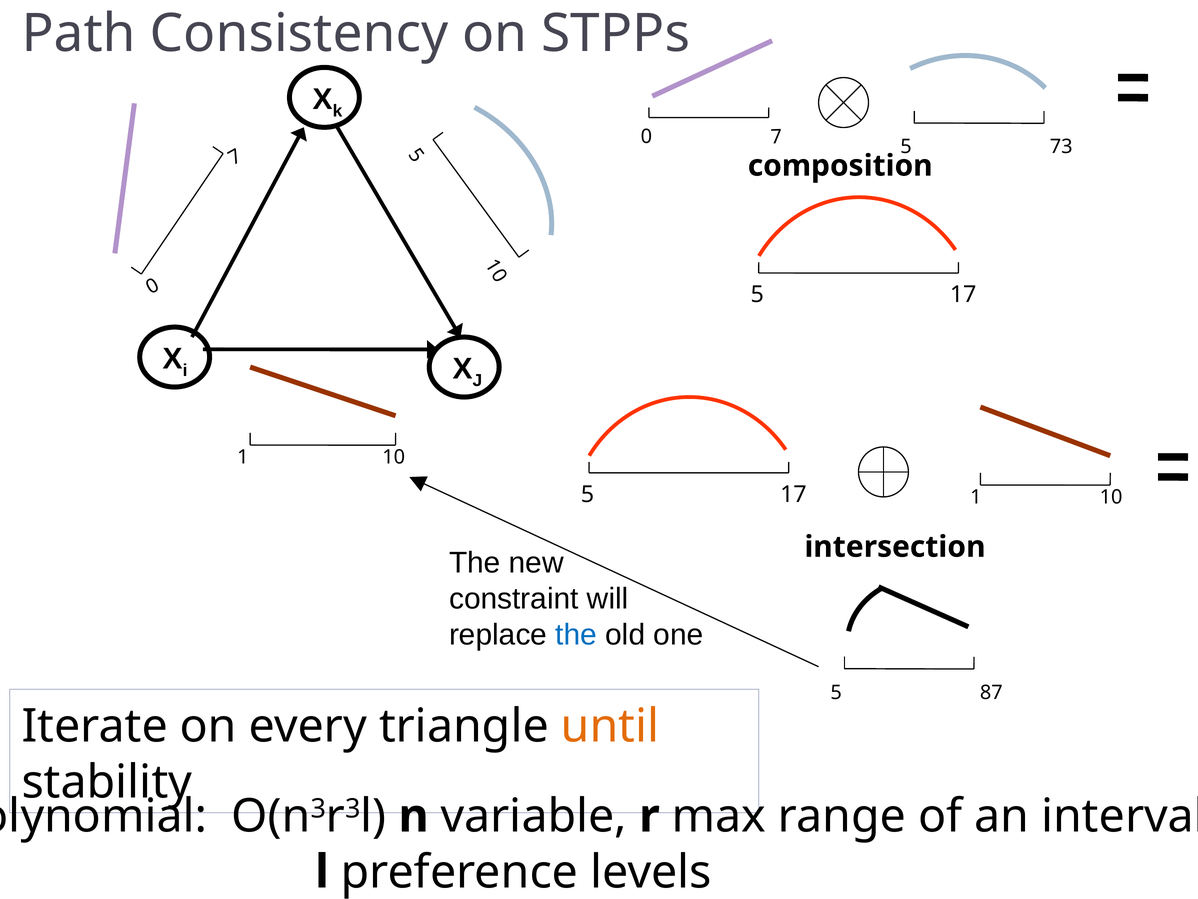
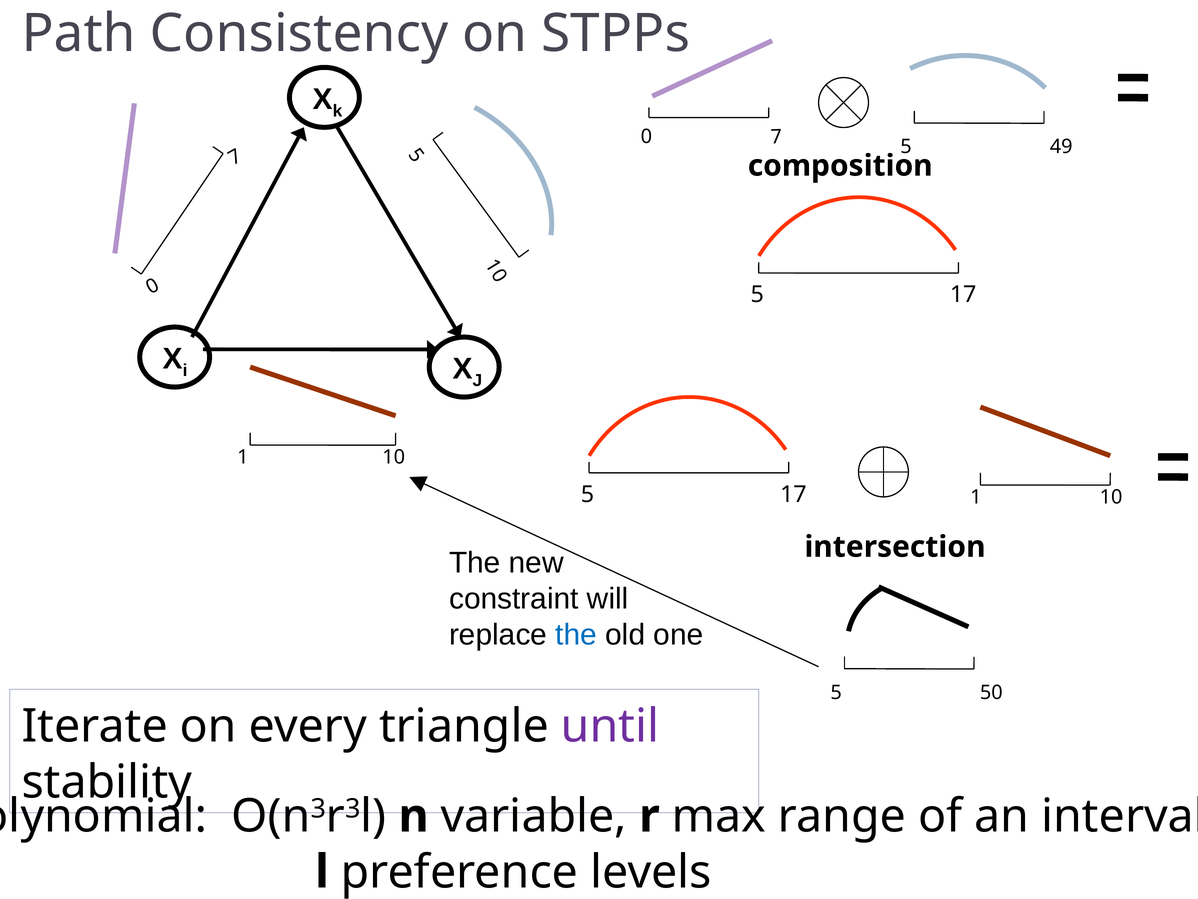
73: 73 -> 49
87: 87 -> 50
until colour: orange -> purple
